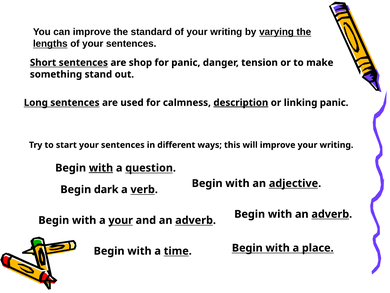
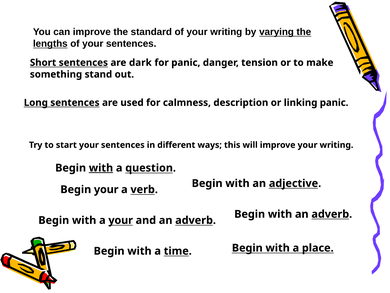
shop: shop -> dark
description underline: present -> none
Begin dark: dark -> your
